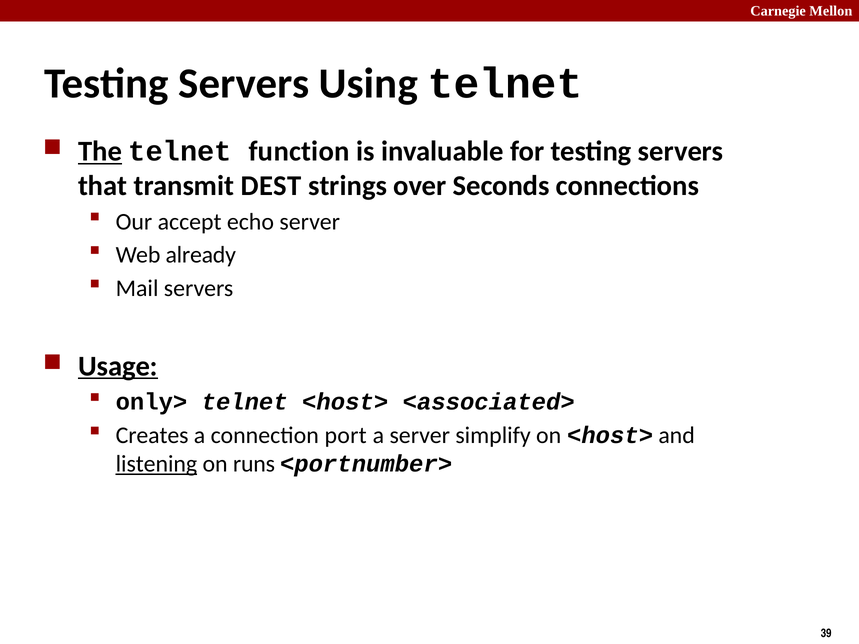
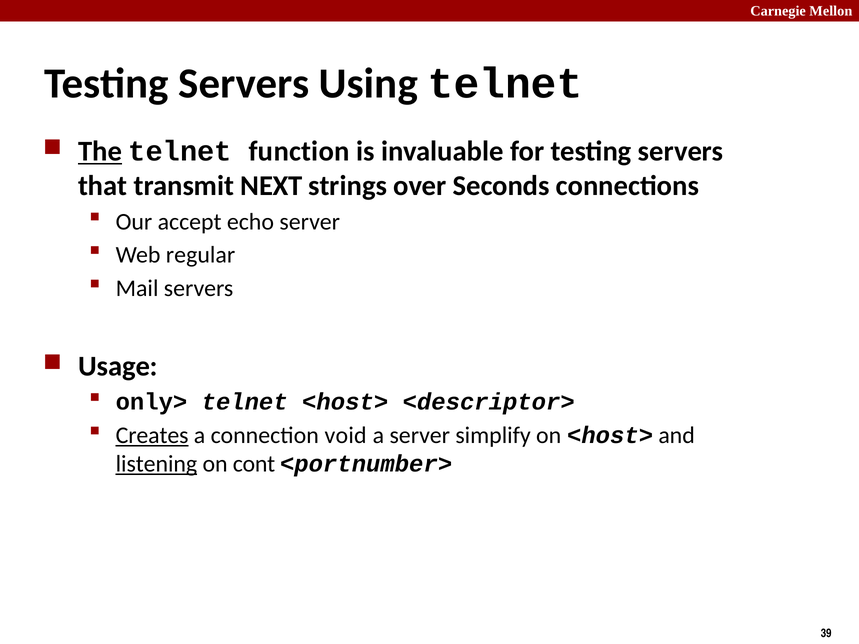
DEST: DEST -> NEXT
already: already -> regular
Usage underline: present -> none
<associated>: <associated> -> <descriptor>
Creates underline: none -> present
port: port -> void
runs: runs -> cont
